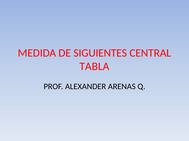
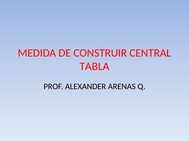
SIGUIENTES: SIGUIENTES -> CONSTRUIR
